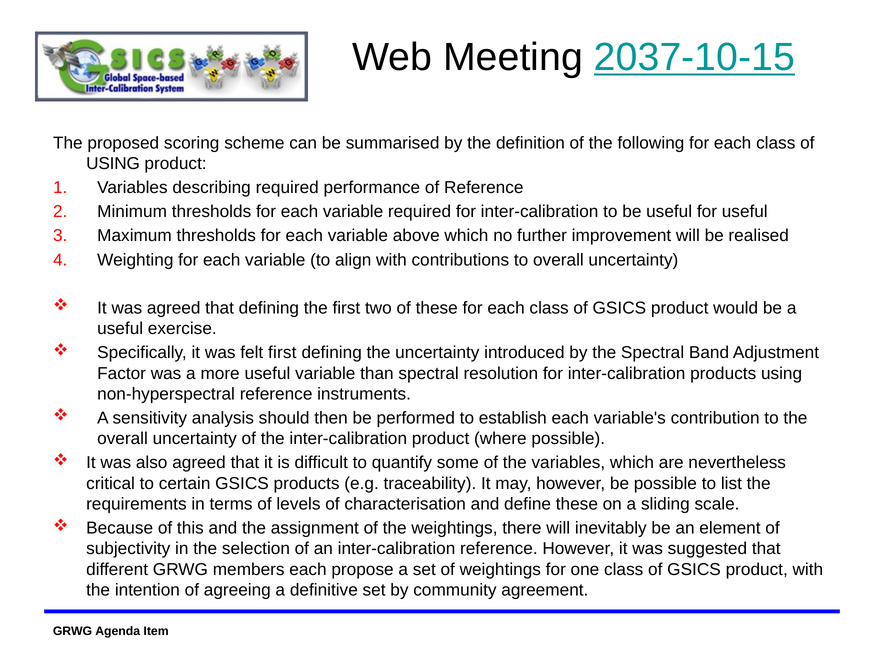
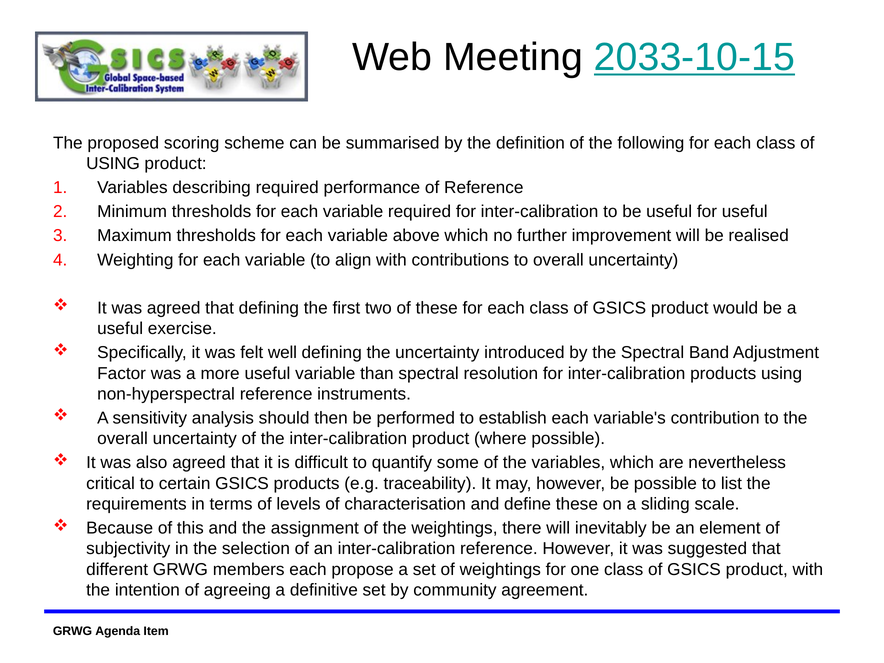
2037-10-15: 2037-10-15 -> 2033-10-15
felt first: first -> well
